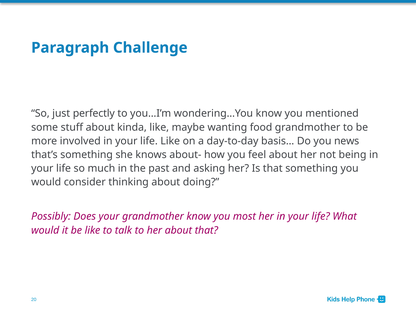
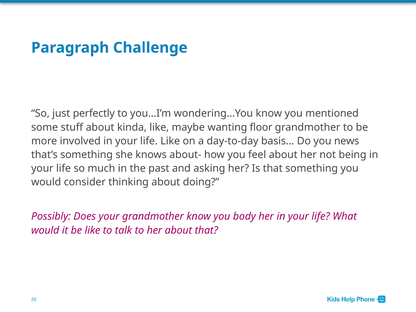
food: food -> floor
most: most -> body
